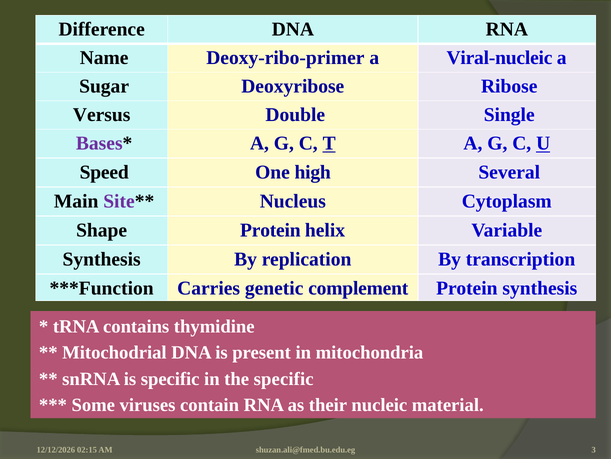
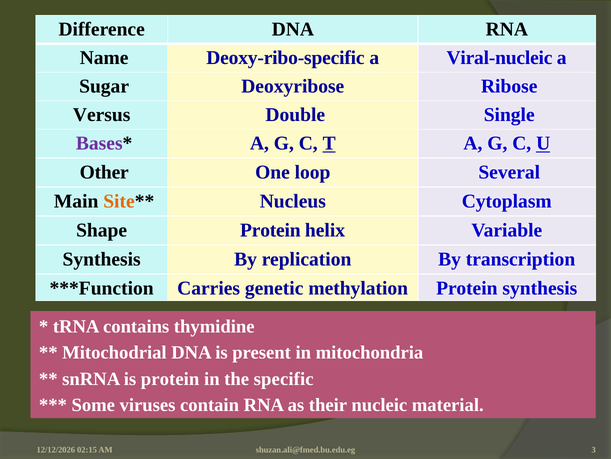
Deoxy-ribo-primer: Deoxy-ribo-primer -> Deoxy-ribo-specific
Speed: Speed -> Other
high: high -> loop
Site colour: purple -> orange
complement: complement -> methylation
is specific: specific -> protein
